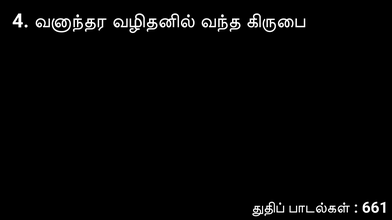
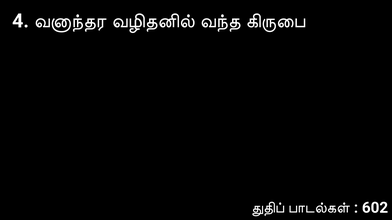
661: 661 -> 602
